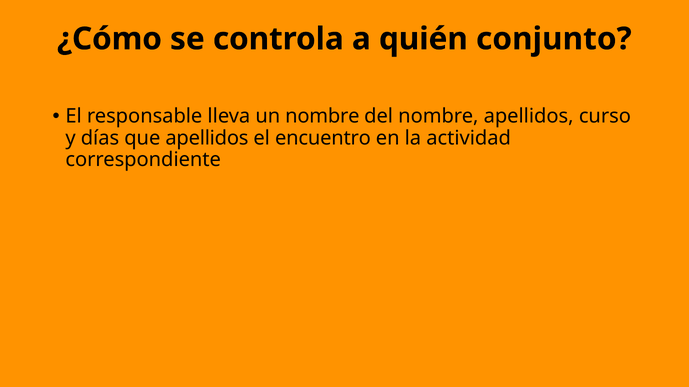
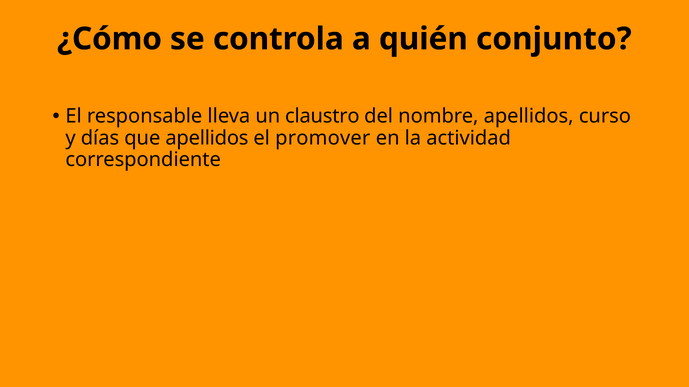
un nombre: nombre -> claustro
encuentro: encuentro -> promover
